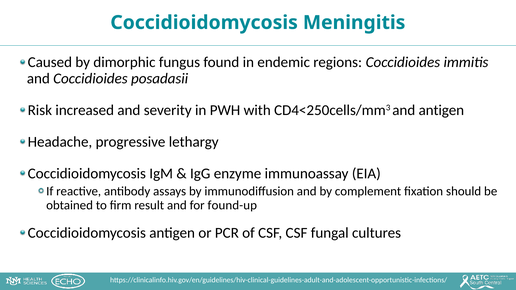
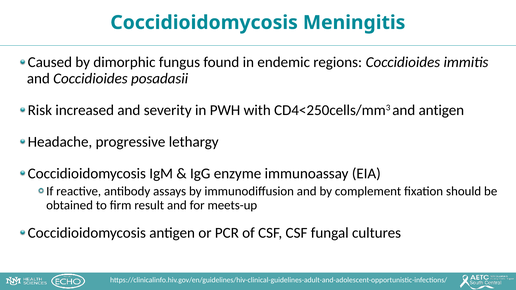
found-up: found-up -> meets-up
